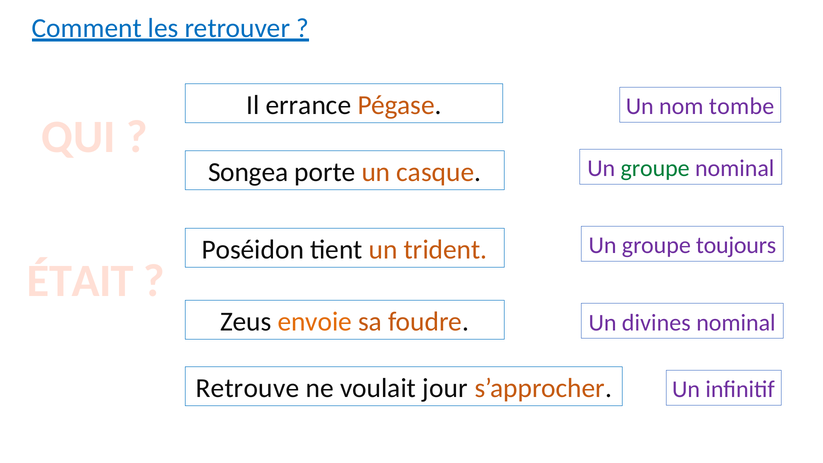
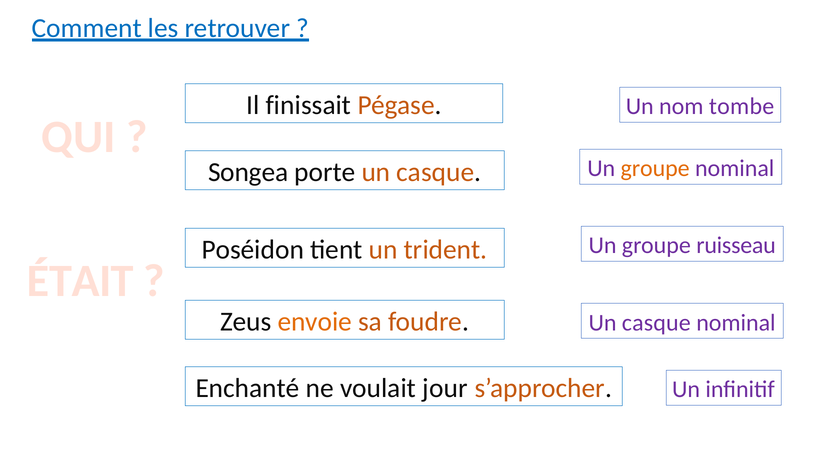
errance: errance -> finissait
groupe at (655, 168) colour: green -> orange
toujours: toujours -> ruisseau
divines at (656, 323): divines -> casque
Retrouve: Retrouve -> Enchanté
